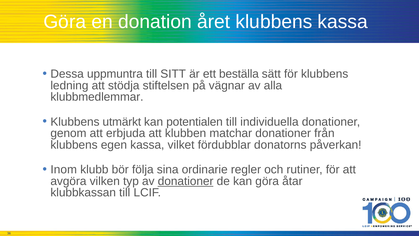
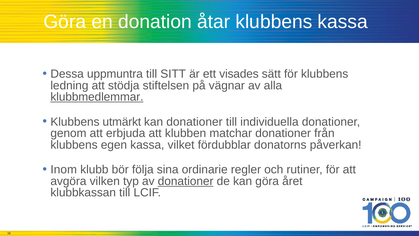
året: året -> åtar
beställa: beställa -> visades
klubbmedlemmar underline: none -> present
kan potentialen: potentialen -> donationer
åtar: åtar -> året
